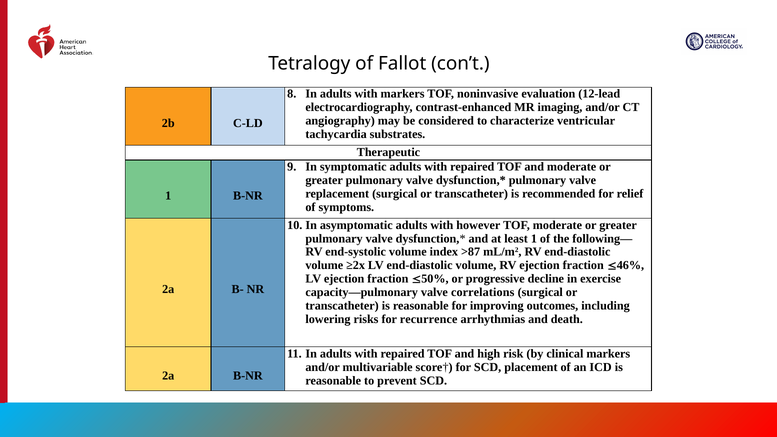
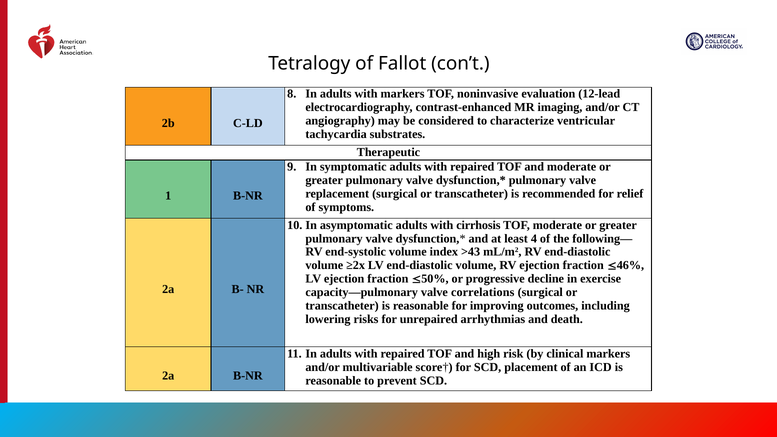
however: however -> cirrhosis
least 1: 1 -> 4
>87: >87 -> >43
recurrence: recurrence -> unrepaired
